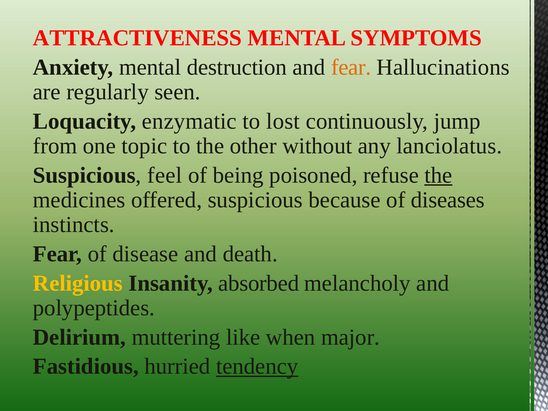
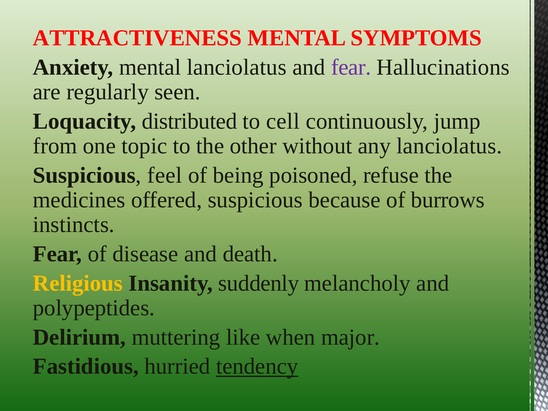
mental destruction: destruction -> lanciolatus
fear at (351, 67) colour: orange -> purple
enzymatic: enzymatic -> distributed
lost: lost -> cell
the at (438, 175) underline: present -> none
diseases: diseases -> burrows
absorbed: absorbed -> suddenly
